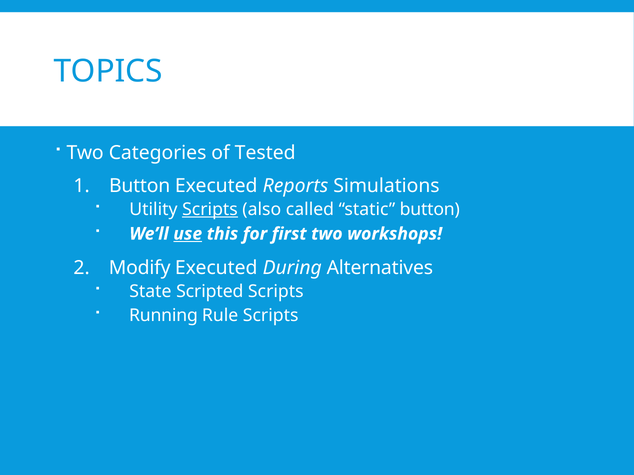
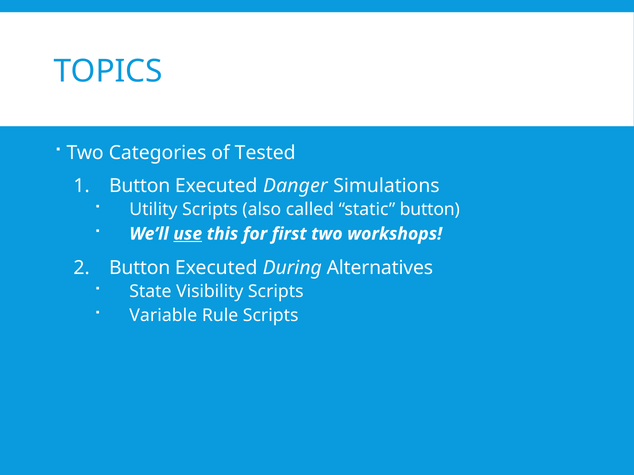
Reports: Reports -> Danger
Scripts at (210, 210) underline: present -> none
Modify at (140, 268): Modify -> Button
Scripted: Scripted -> Visibility
Running: Running -> Variable
